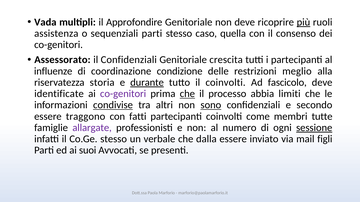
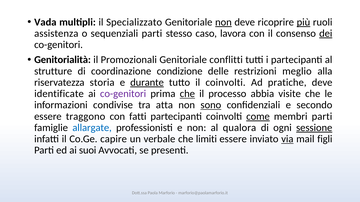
Approfondire: Approfondire -> Specializzato
non at (223, 22) underline: none -> present
quella: quella -> lavora
dei underline: none -> present
Assessorato: Assessorato -> Genitorialità
il Confidenziali: Confidenziali -> Promozionali
crescita: crescita -> conflitti
influenze: influenze -> strutture
fascicolo: fascicolo -> pratiche
limiti: limiti -> visite
condivise underline: present -> none
altri: altri -> atta
come underline: none -> present
membri tutte: tutte -> parti
allargate colour: purple -> blue
numero: numero -> qualora
Co.Ge stesso: stesso -> capire
dalla: dalla -> limiti
via underline: none -> present
